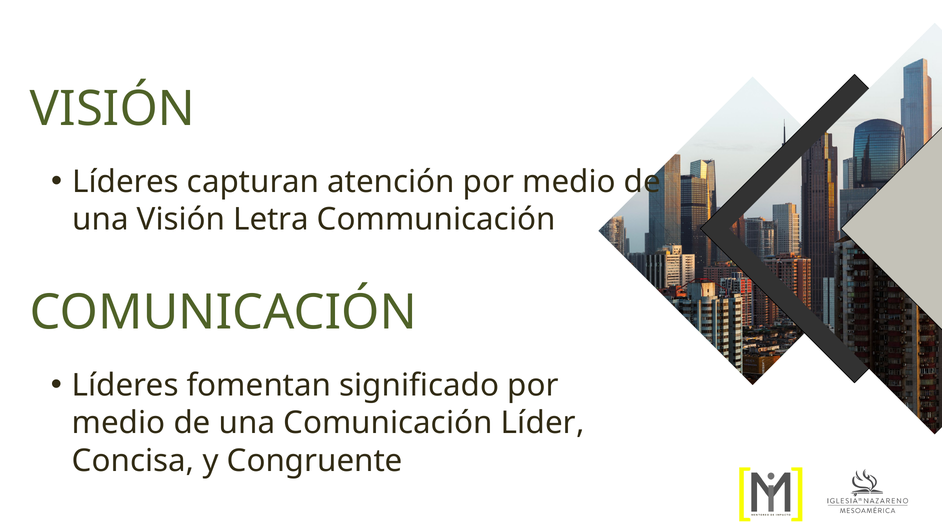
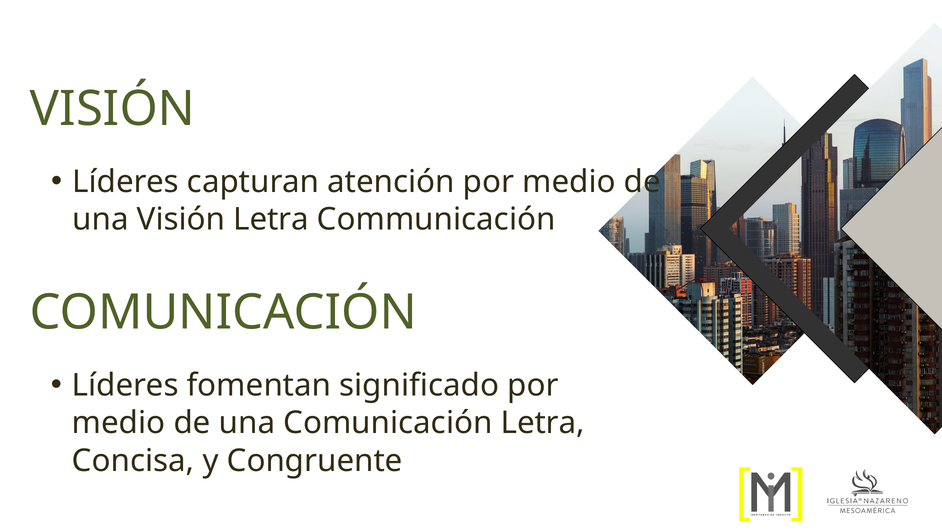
Comunicación Líder: Líder -> Letra
